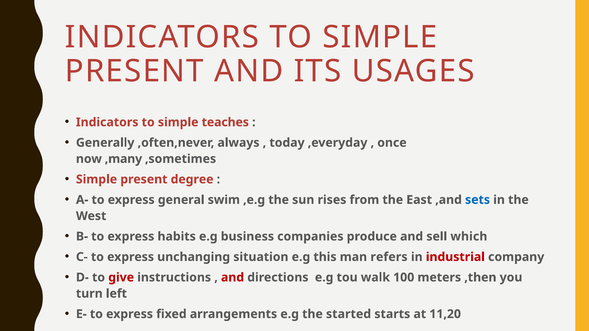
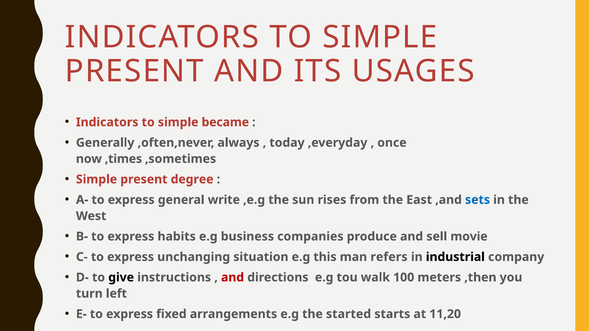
teaches: teaches -> became
,many: ,many -> ,times
swim: swim -> write
which: which -> movie
industrial colour: red -> black
give colour: red -> black
